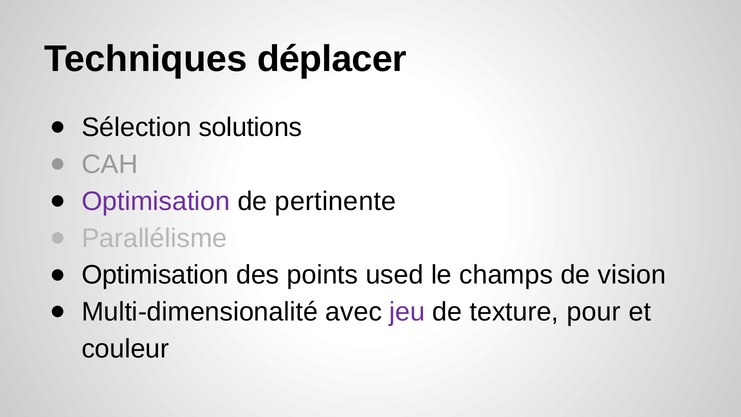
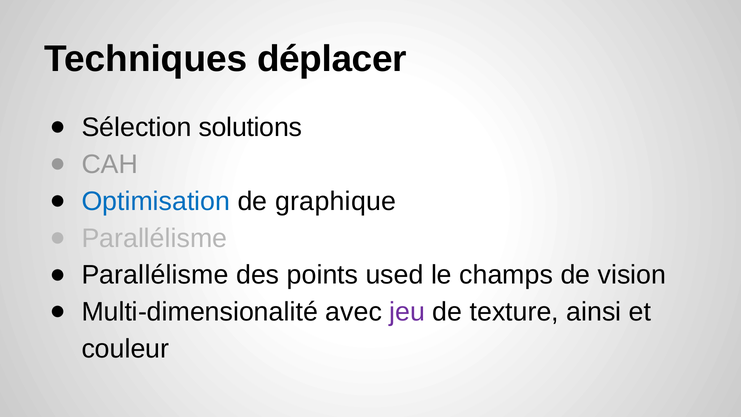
Optimisation at (156, 201) colour: purple -> blue
pertinente: pertinente -> graphique
Optimisation at (155, 275): Optimisation -> Parallélisme
pour: pour -> ainsi
